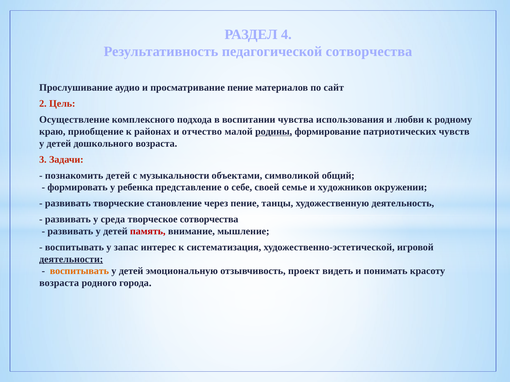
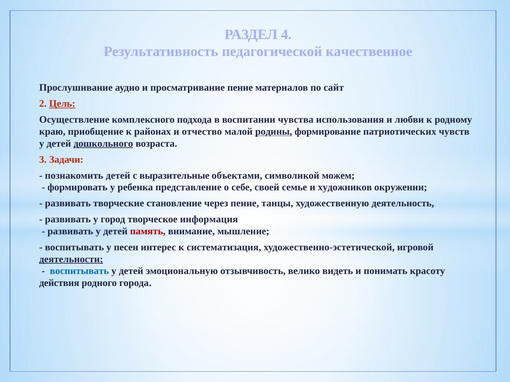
педагогической сотворчества: сотворчества -> качественное
Цель underline: none -> present
дошкольного underline: none -> present
музыкальности: музыкальности -> выразительные
общий: общий -> можем
среда: среда -> город
творческое сотворчества: сотворчества -> информация
запас: запас -> песен
воспитывать at (79, 271) colour: orange -> blue
проект: проект -> велико
возраста at (59, 283): возраста -> действия
